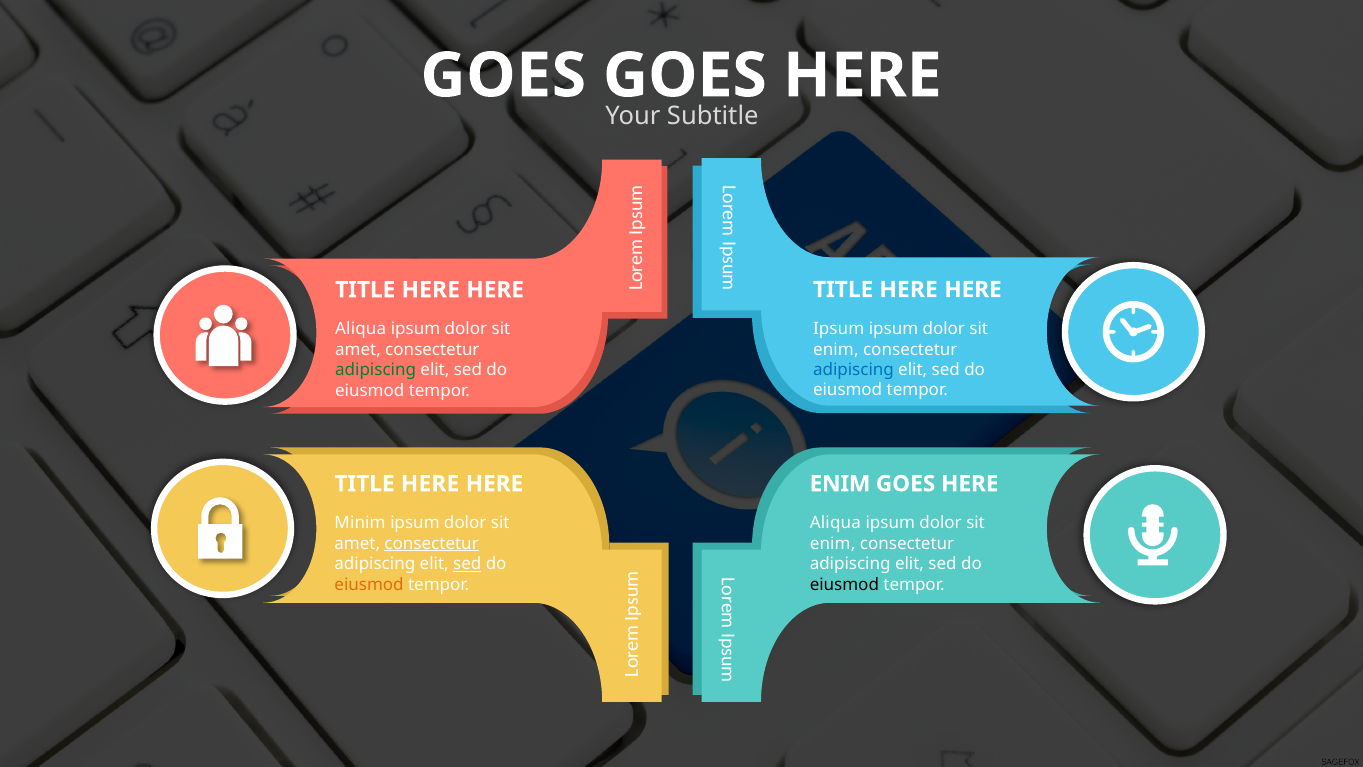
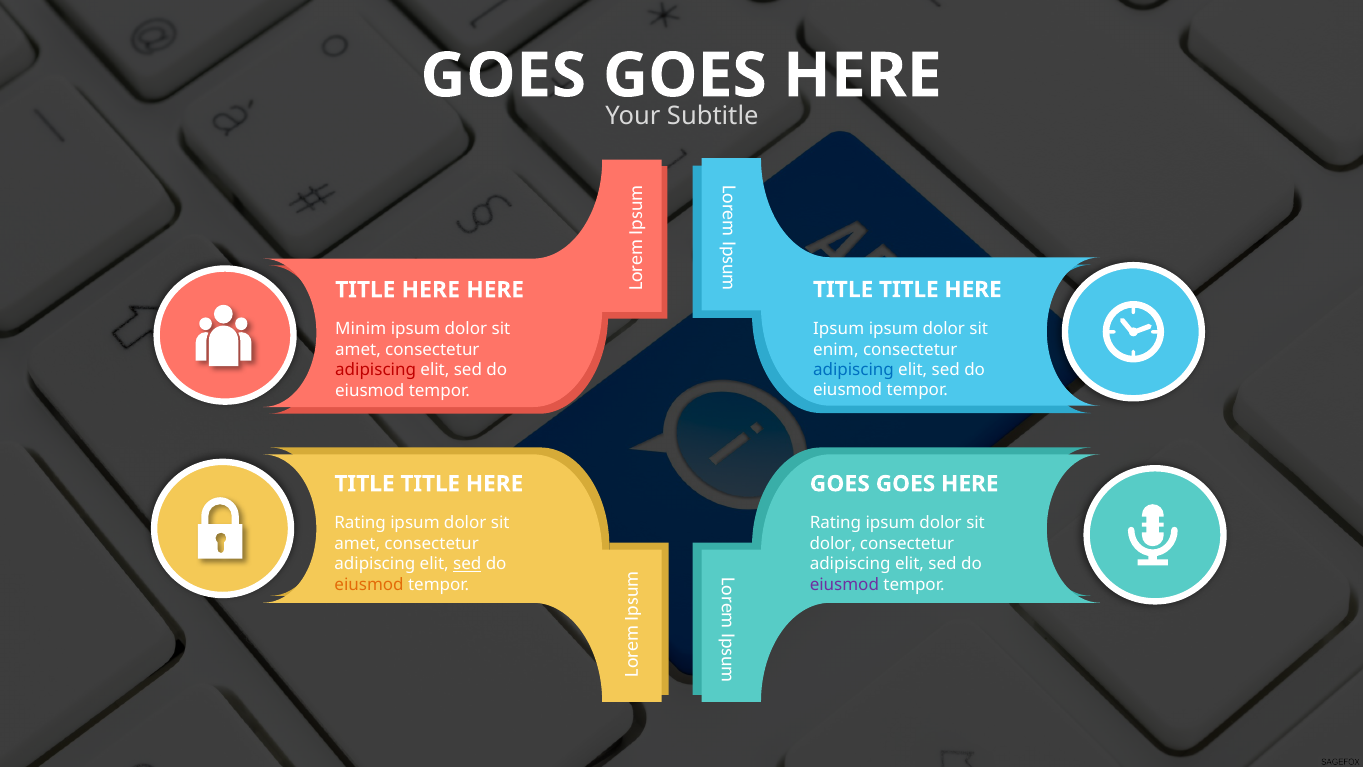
HERE at (909, 290): HERE -> TITLE
Aliqua at (361, 329): Aliqua -> Minim
adipiscing at (376, 370) colour: green -> red
HERE at (430, 484): HERE -> TITLE
ENIM at (840, 484): ENIM -> GOES
Minim at (360, 523): Minim -> Rating
Aliqua at (835, 523): Aliqua -> Rating
consectetur at (432, 543) underline: present -> none
enim at (833, 543): enim -> dolor
eiusmod at (844, 584) colour: black -> purple
